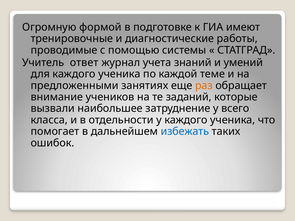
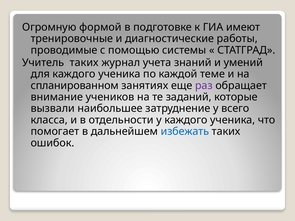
Учитель ответ: ответ -> таких
предложенными: предложенными -> спланированном
раз colour: orange -> purple
